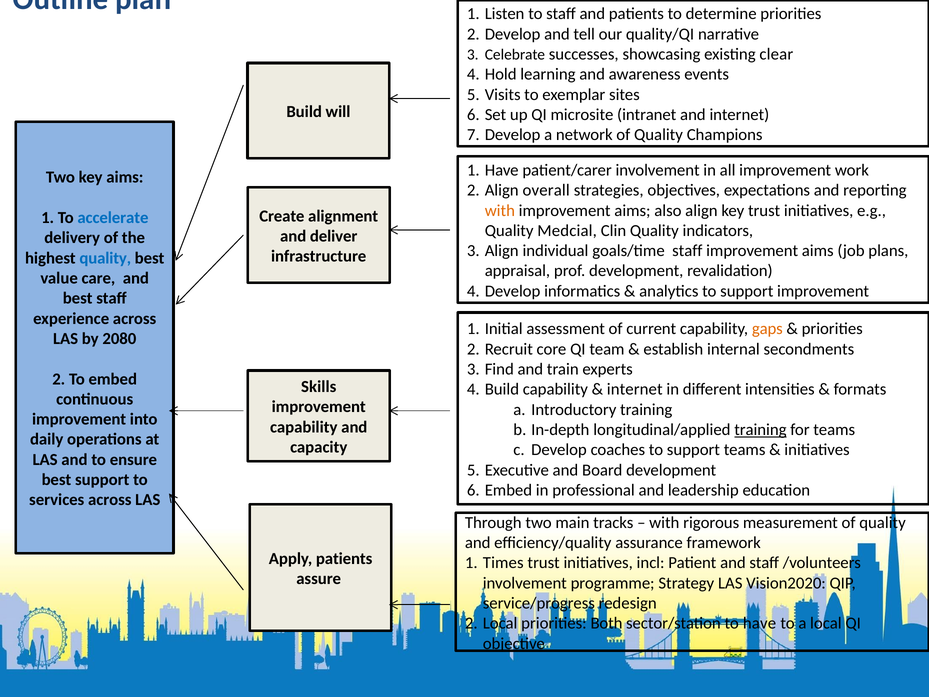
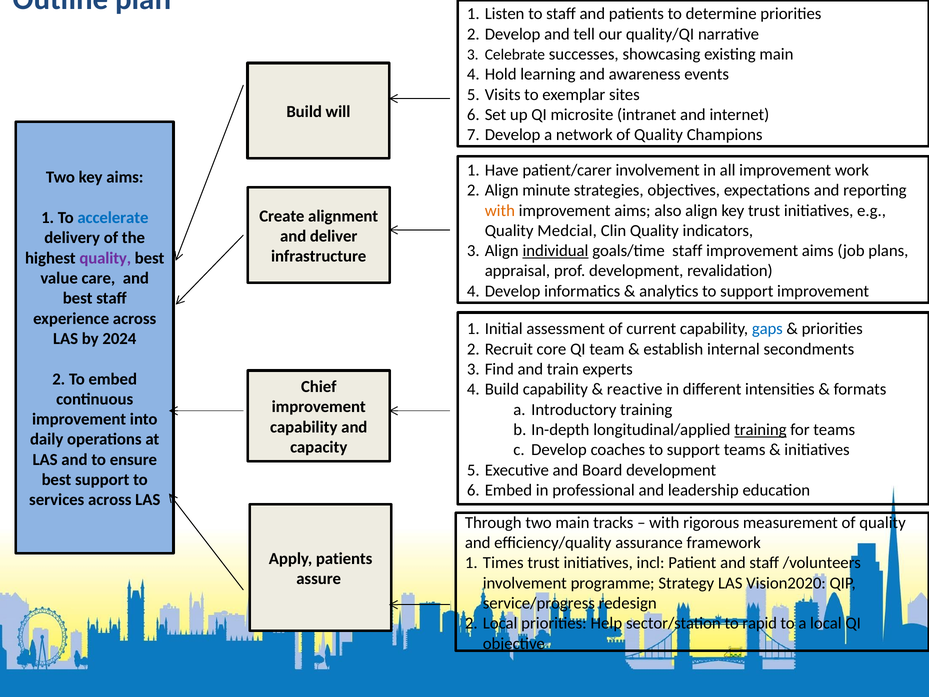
existing clear: clear -> main
overall: overall -> minute
individual underline: none -> present
quality at (105, 258) colour: blue -> purple
gaps colour: orange -> blue
2080: 2080 -> 2024
Skills: Skills -> Chief
internet at (635, 389): internet -> reactive
Both: Both -> Help
to have: have -> rapid
